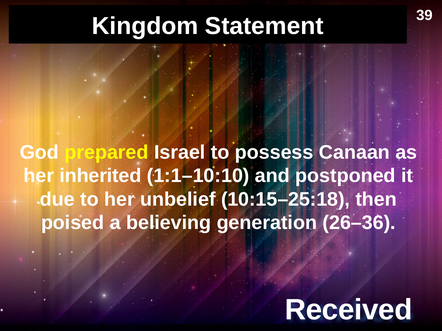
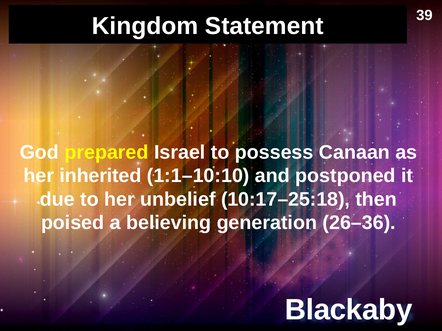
10:15–25:18: 10:15–25:18 -> 10:17–25:18
Received: Received -> Blackaby
